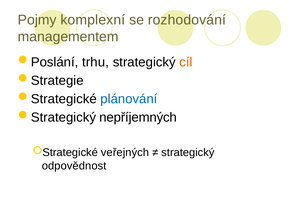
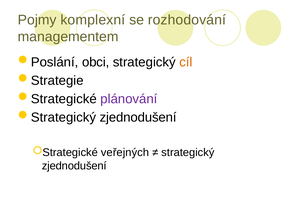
trhu: trhu -> obci
plánování colour: blue -> purple
nepříjemných at (138, 117): nepříjemných -> zjednodušení
odpovědnost at (74, 166): odpovědnost -> zjednodušení
